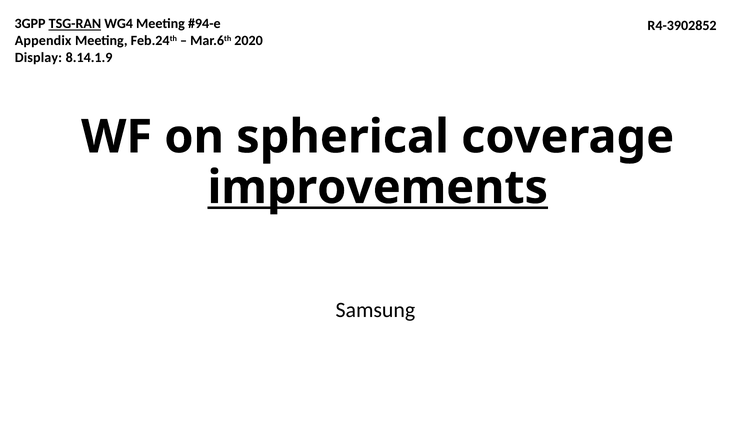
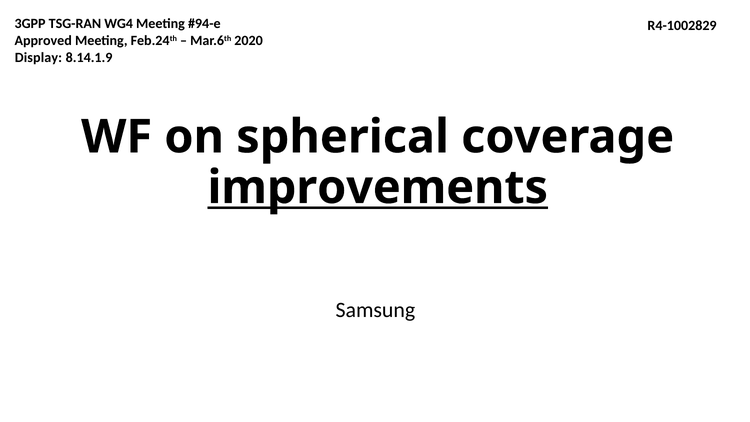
TSG-RAN underline: present -> none
R4-3902852: R4-3902852 -> R4-1002829
Appendix: Appendix -> Approved
